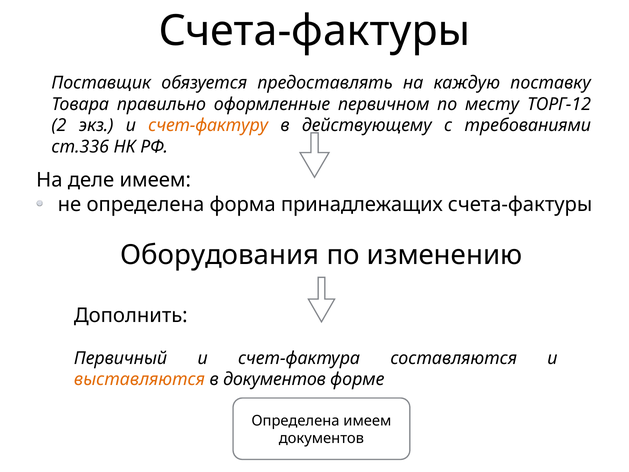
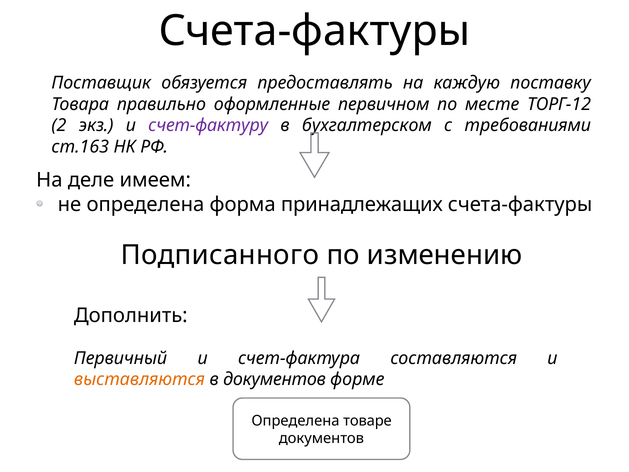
месту: месту -> месте
счет-фактуру colour: orange -> purple
действующему: действующему -> бухгалтерском
ст.336: ст.336 -> ст.163
Оборудования: Оборудования -> Подписанного
Определена имеем: имеем -> товаре
